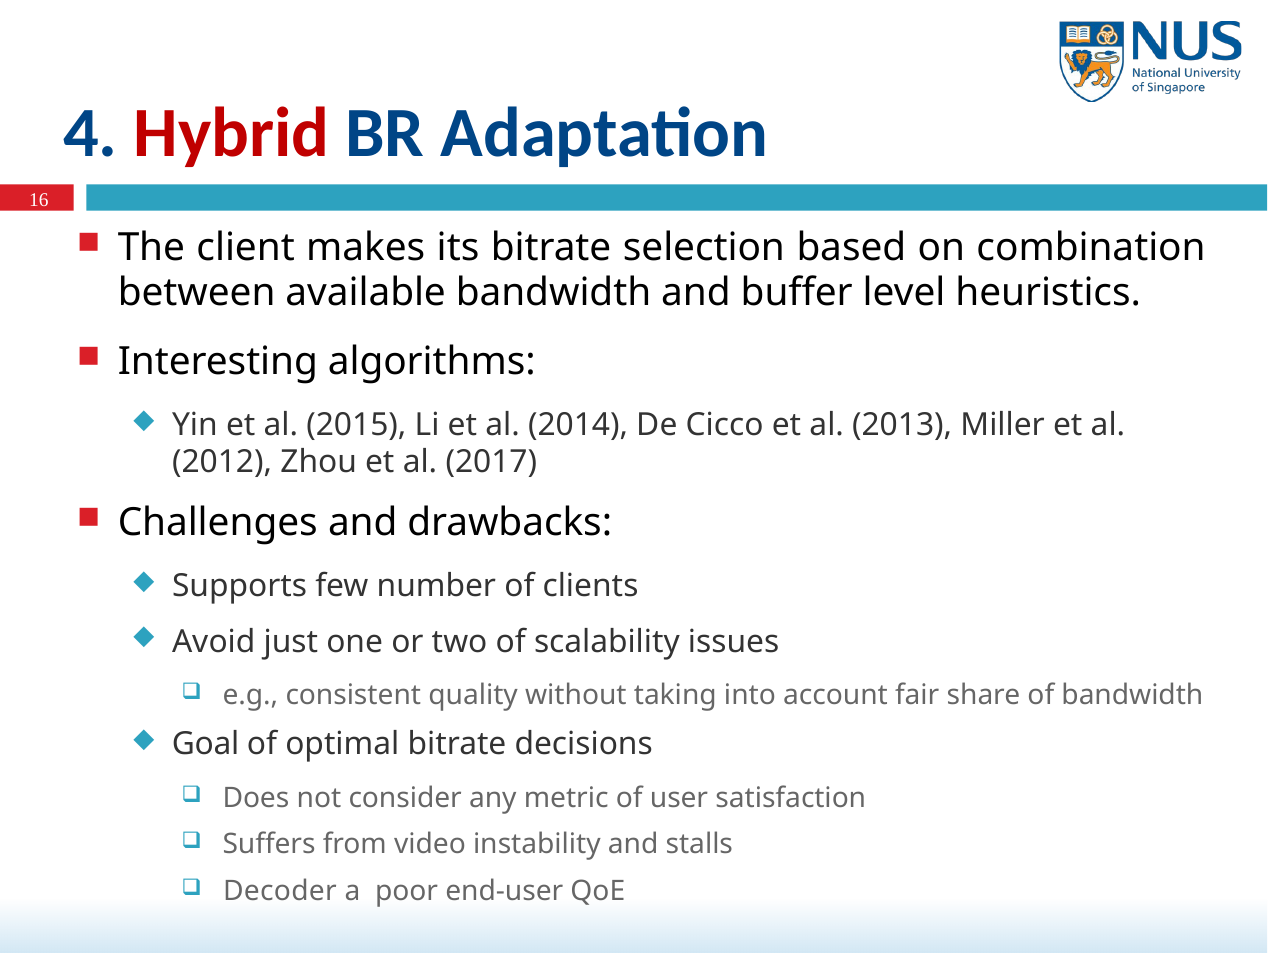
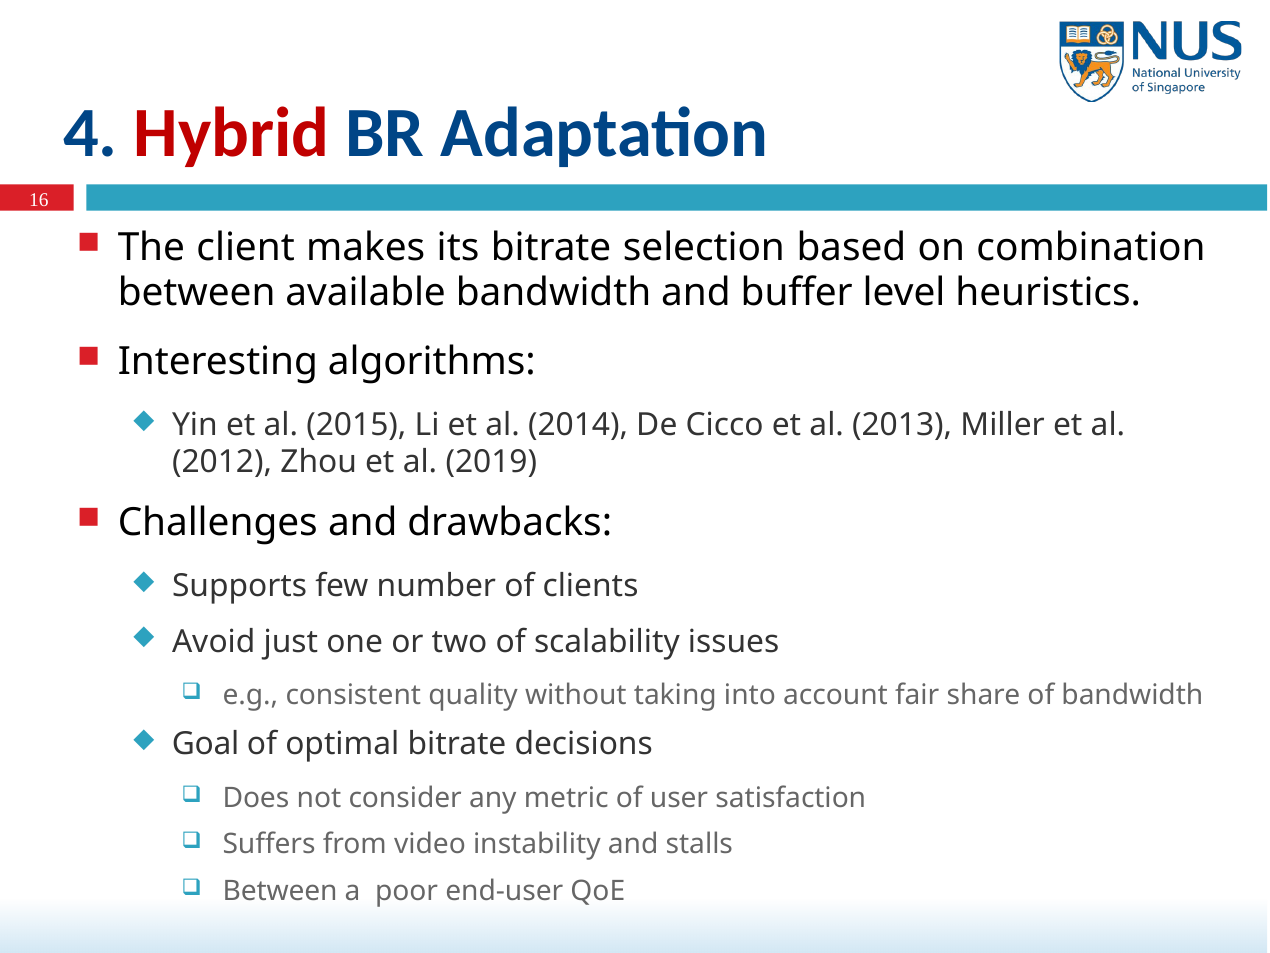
2017: 2017 -> 2019
Decoder at (280, 891): Decoder -> Between
